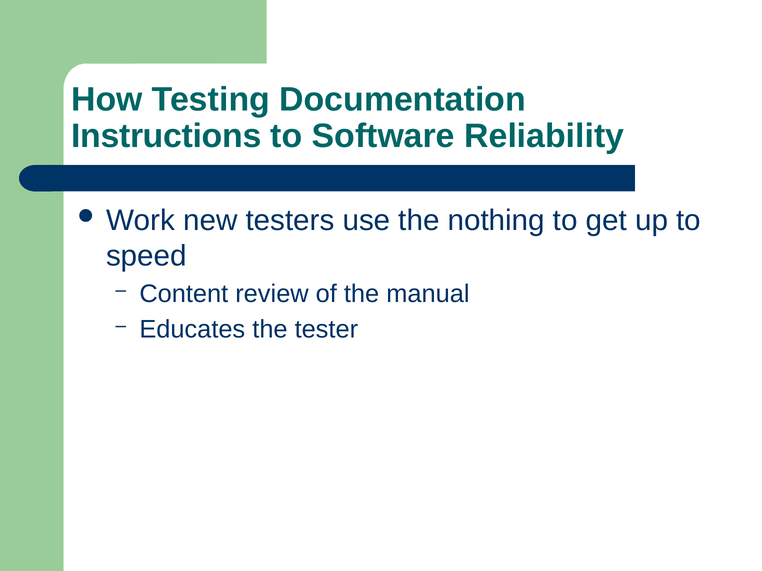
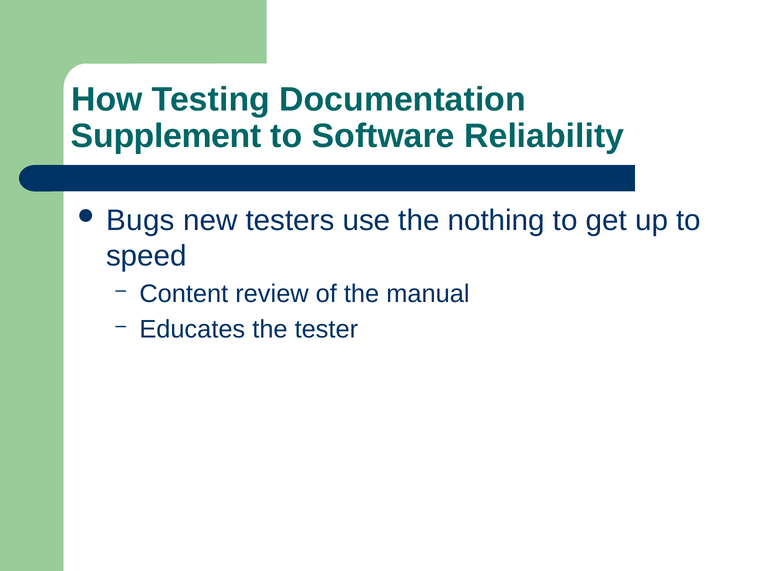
Instructions: Instructions -> Supplement
Work: Work -> Bugs
